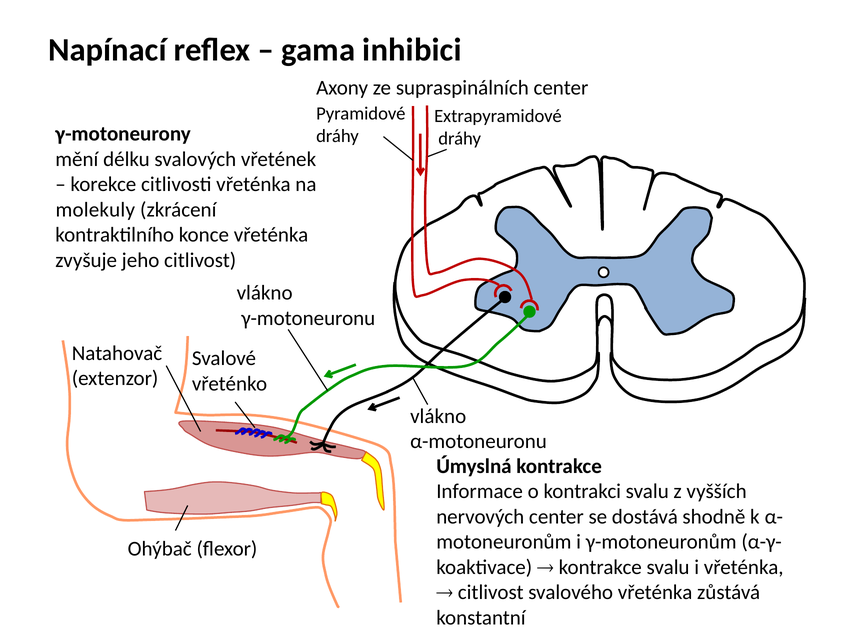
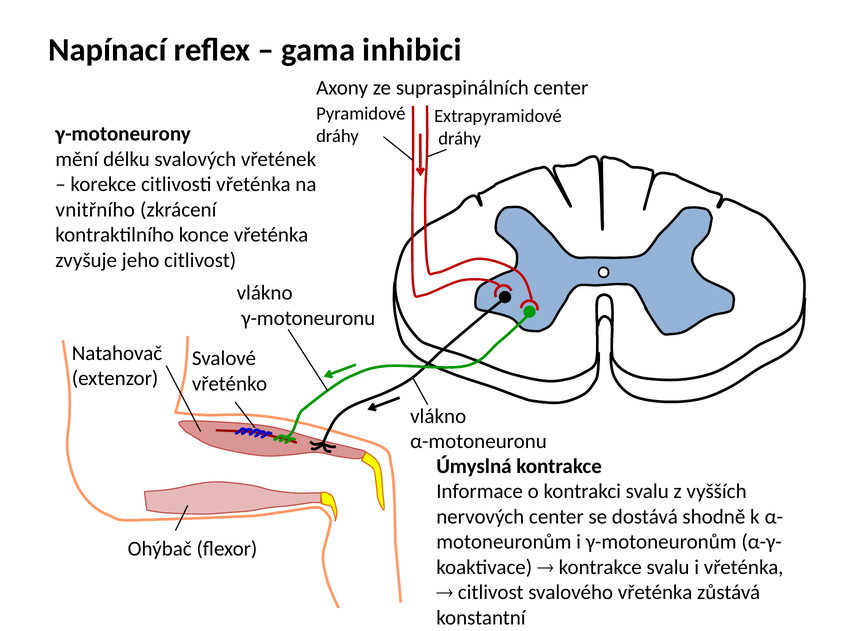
molekuly: molekuly -> vnitřního
